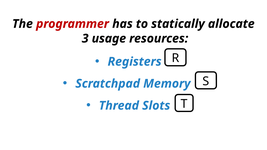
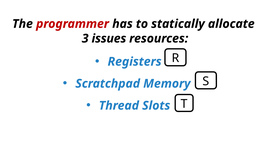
usage: usage -> issues
